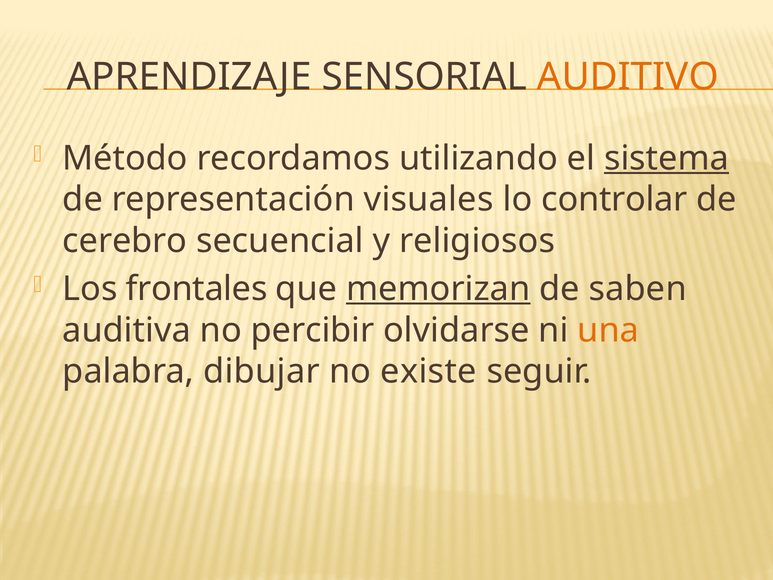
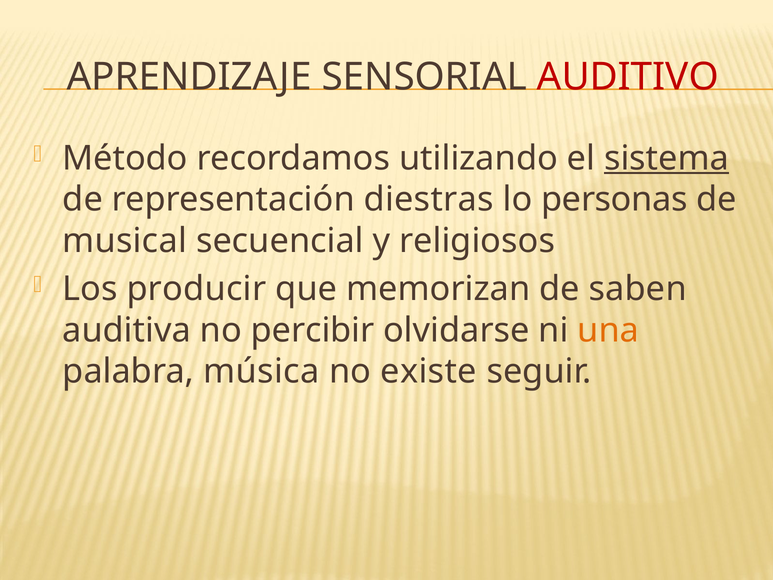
AUDITIVO colour: orange -> red
visuales: visuales -> diestras
controlar: controlar -> personas
cerebro: cerebro -> musical
frontales: frontales -> producir
memorizan underline: present -> none
dibujar: dibujar -> música
